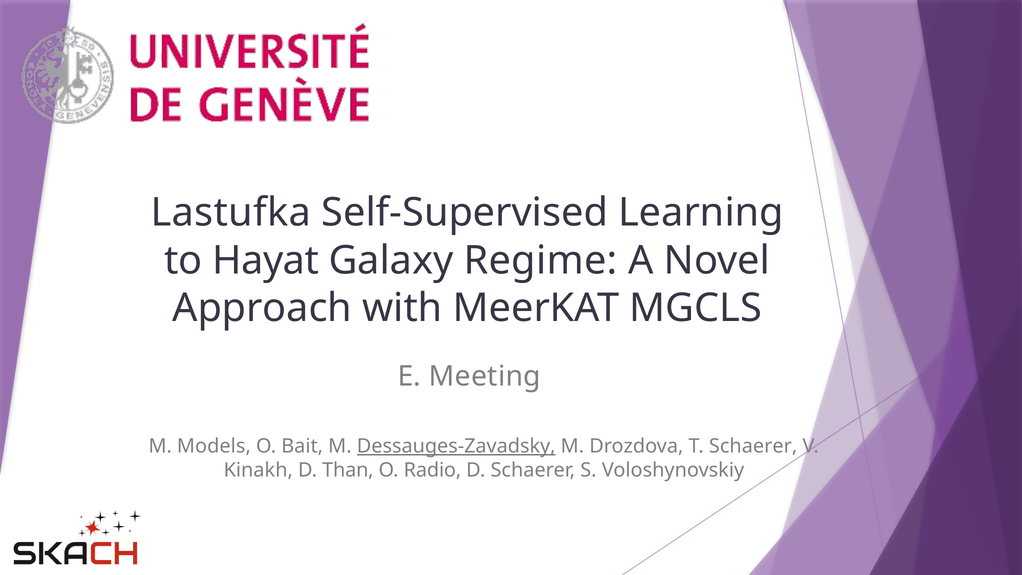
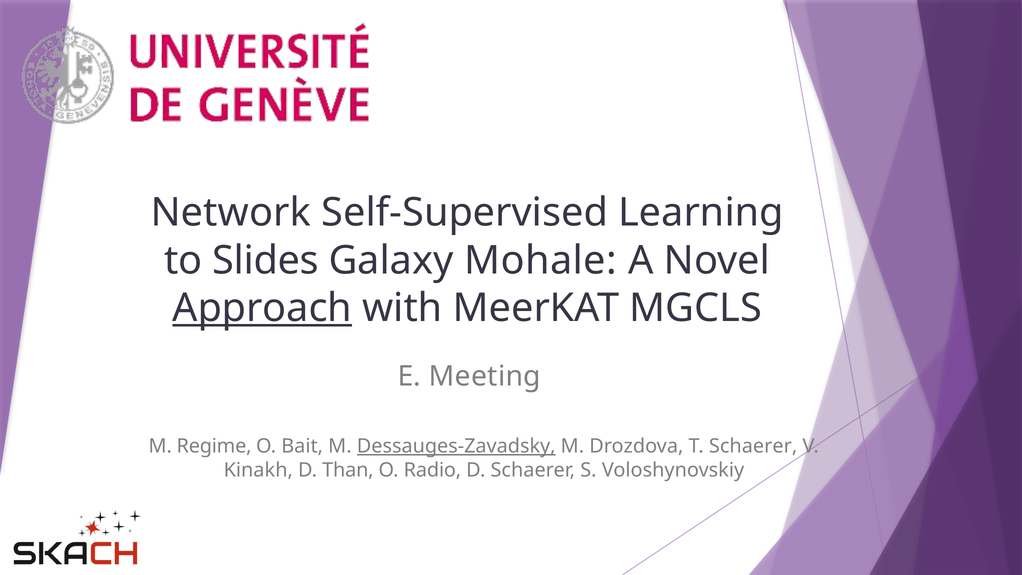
Lastufka: Lastufka -> Network
Hayat: Hayat -> Slides
Regime: Regime -> Mohale
Approach underline: none -> present
Models: Models -> Regime
